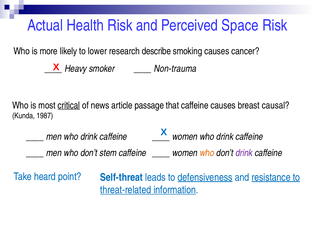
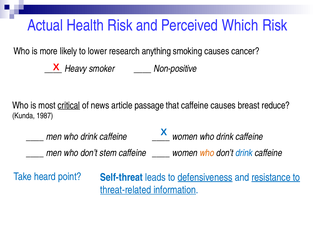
Space: Space -> Which
describe: describe -> anything
Non-trauma: Non-trauma -> Non-positive
causal: causal -> reduce
drink at (244, 153) colour: purple -> blue
